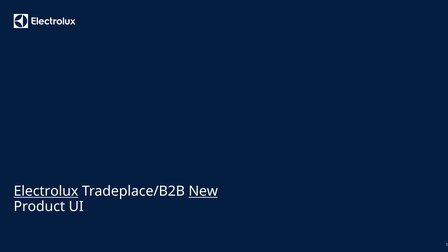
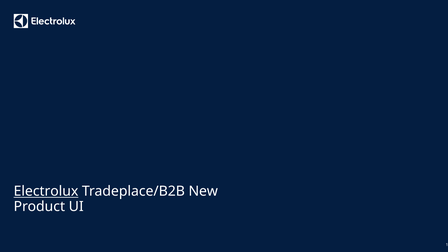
New underline: present -> none
